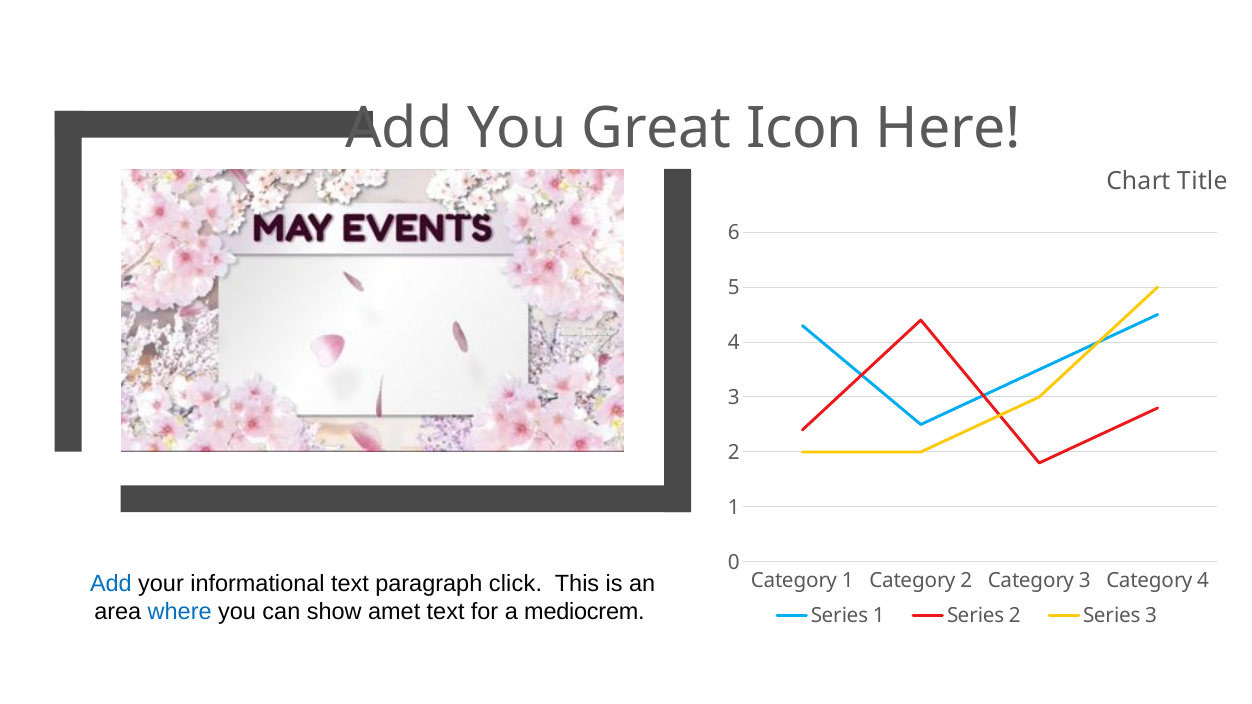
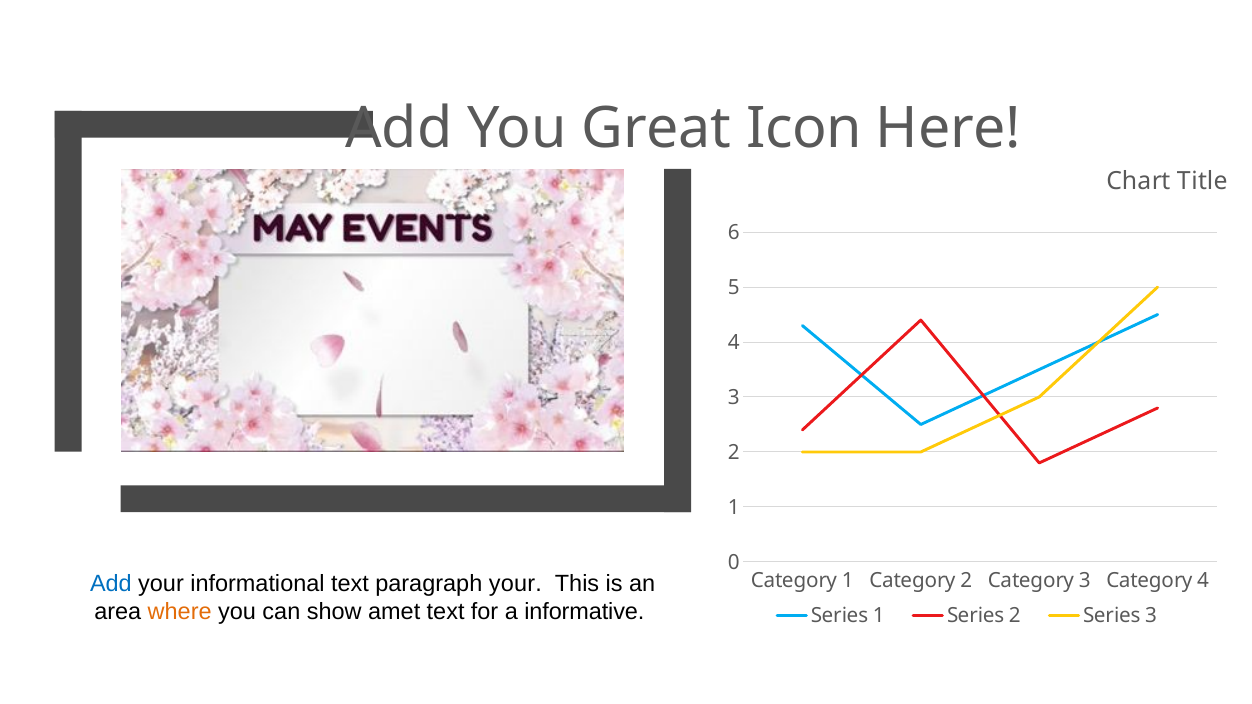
paragraph click: click -> your
where colour: blue -> orange
mediocrem: mediocrem -> informative
